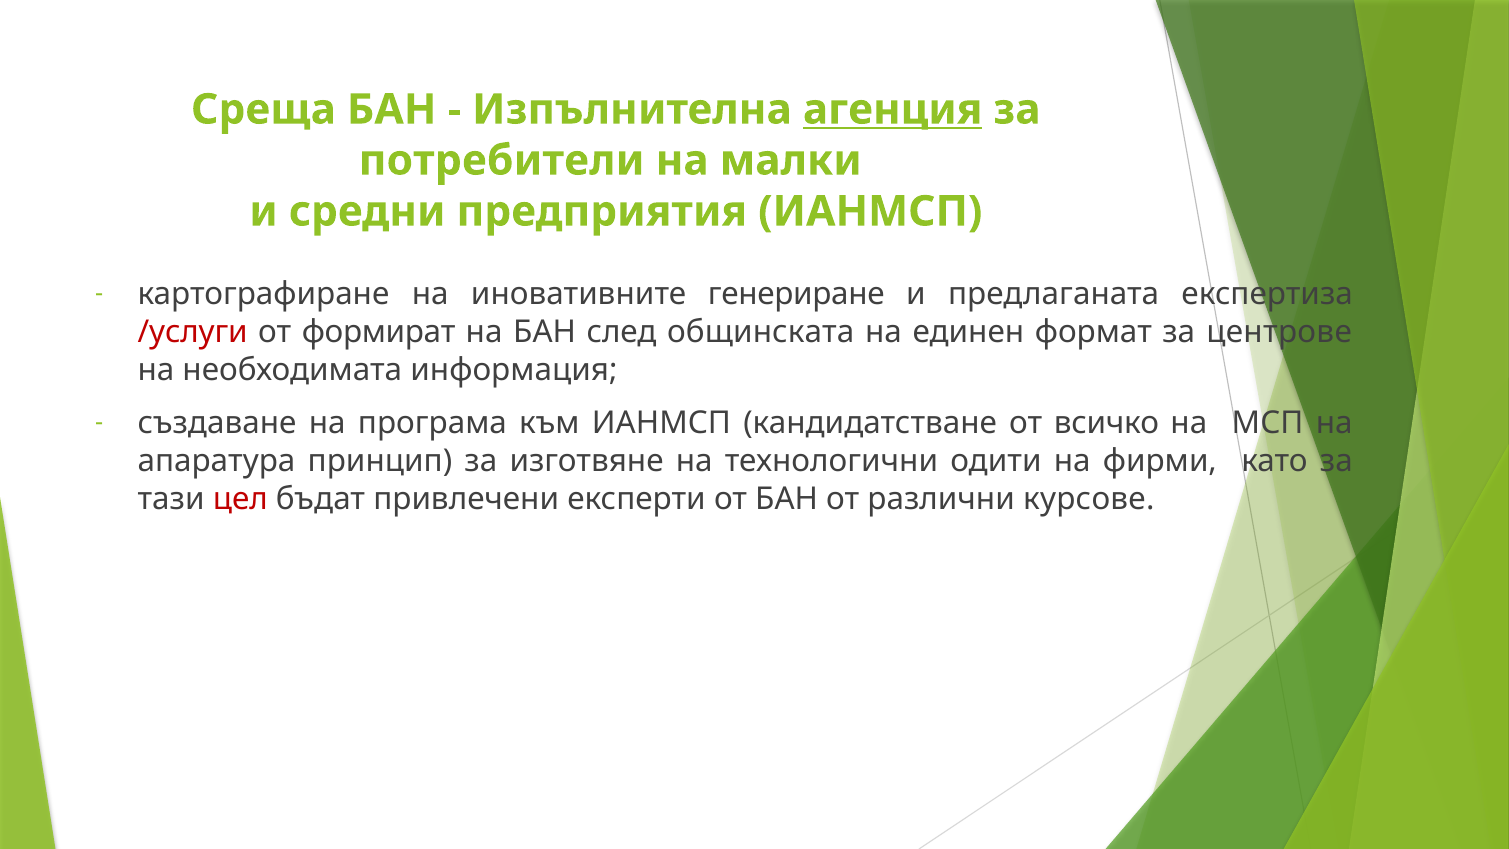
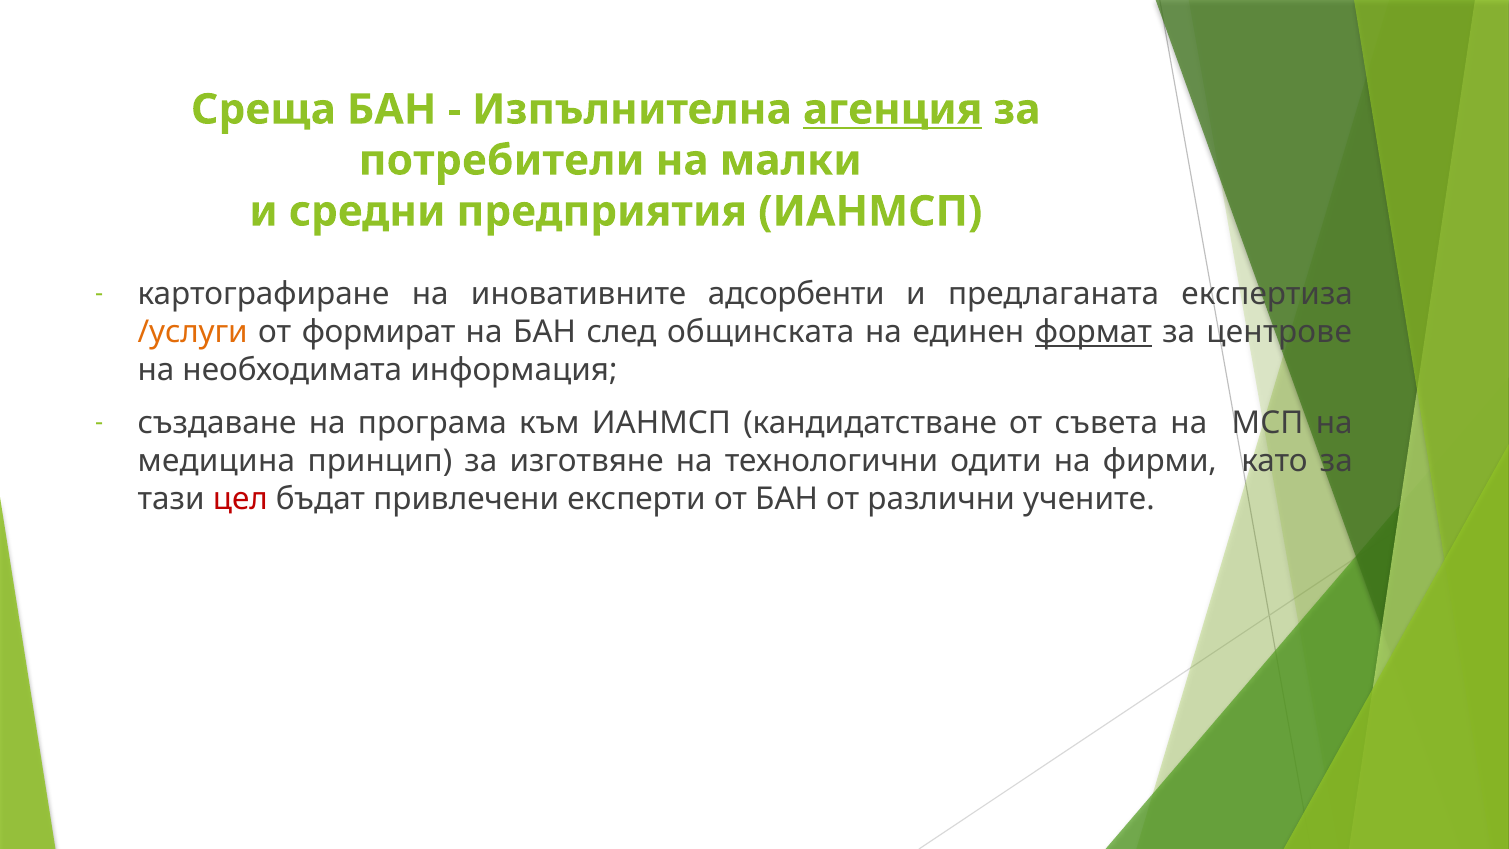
генериране: генериране -> адсорбенти
/услуги colour: red -> orange
формат underline: none -> present
всичко: всичко -> съвета
апаратура: апаратура -> медицина
курсове: курсове -> учените
